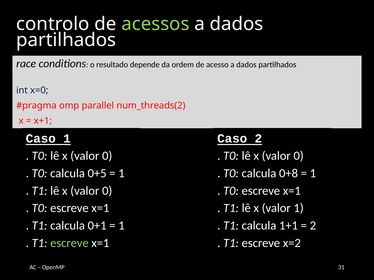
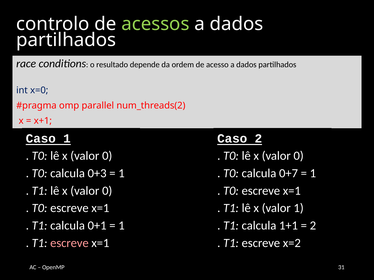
0+5: 0+5 -> 0+3
0+8: 0+8 -> 0+7
escreve at (69, 243) colour: light green -> pink
